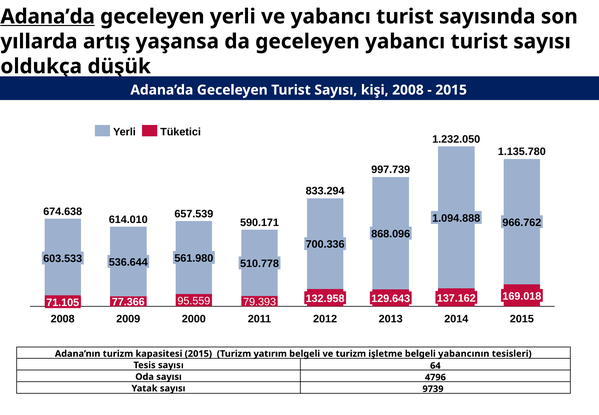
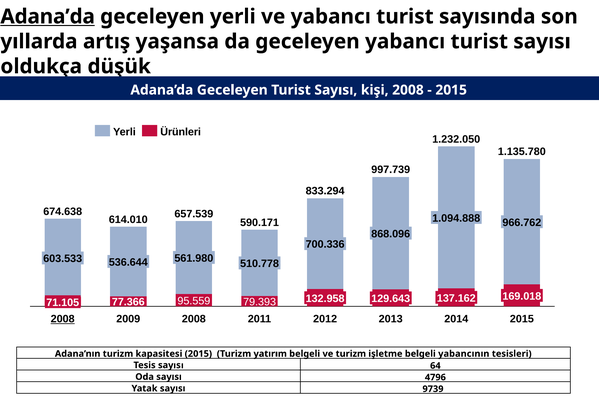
Tüketici: Tüketici -> Ürünleri
2008 at (63, 319) underline: none -> present
2000 at (194, 319): 2000 -> 2008
